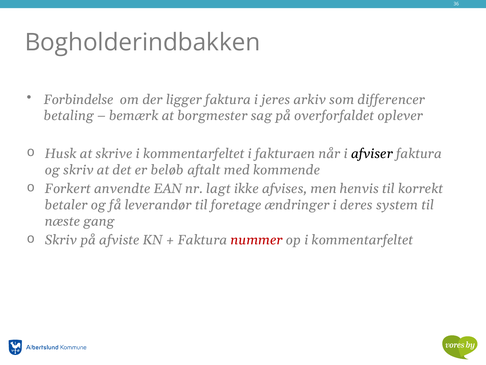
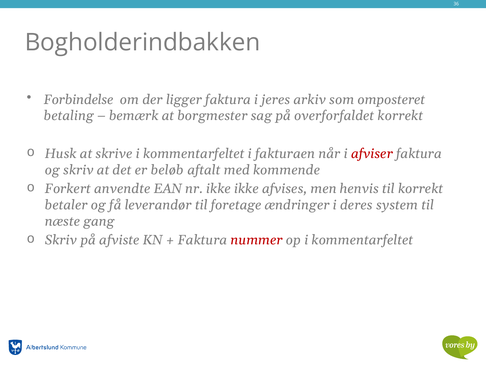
differencer: differencer -> omposteret
overforfaldet oplever: oplever -> korrekt
afviser colour: black -> red
nr lagt: lagt -> ikke
